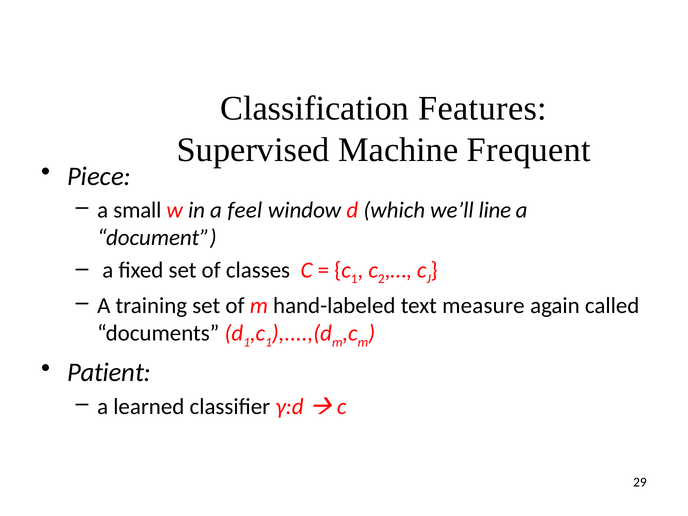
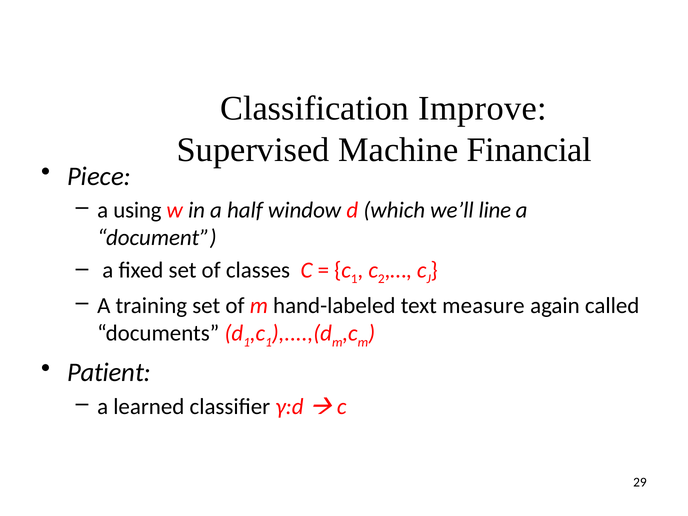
Features: Features -> Improve
Frequent: Frequent -> Financial
small: small -> using
feel: feel -> half
